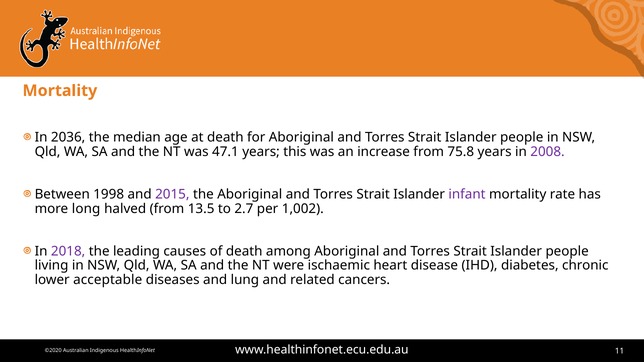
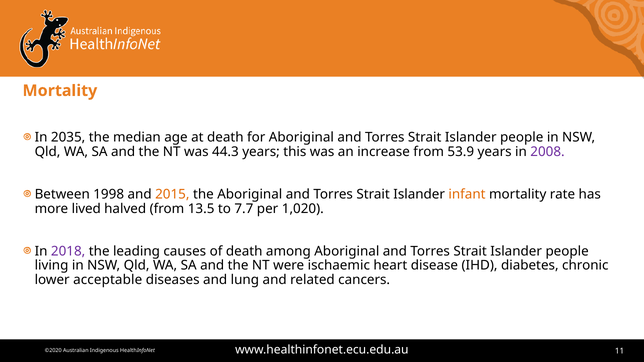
2036: 2036 -> 2035
47.1: 47.1 -> 44.3
75.8: 75.8 -> 53.9
2015 colour: purple -> orange
infant colour: purple -> orange
long: long -> lived
2.7: 2.7 -> 7.7
1,002: 1,002 -> 1,020
